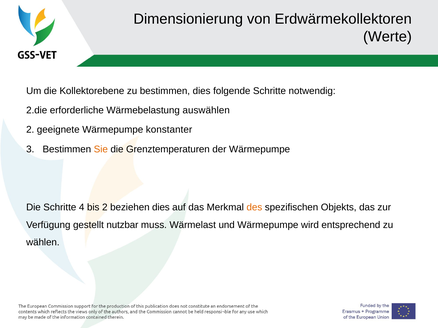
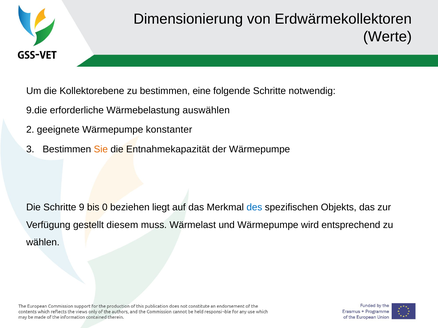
bestimmen dies: dies -> eine
2.die: 2.die -> 9.die
Grenztemperaturen: Grenztemperaturen -> Entnahmekapazität
4: 4 -> 9
bis 2: 2 -> 0
beziehen dies: dies -> liegt
des colour: orange -> blue
nutzbar: nutzbar -> diesem
